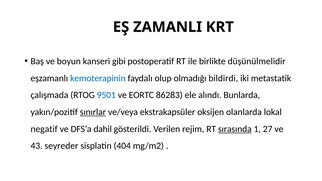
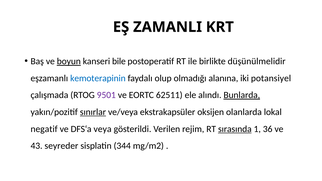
boyun underline: none -> present
gibi: gibi -> bile
bildirdi: bildirdi -> alanına
metastatik: metastatik -> potansiyel
9501 colour: blue -> purple
86283: 86283 -> 62511
Bunlarda underline: none -> present
dahil: dahil -> veya
27: 27 -> 36
404: 404 -> 344
